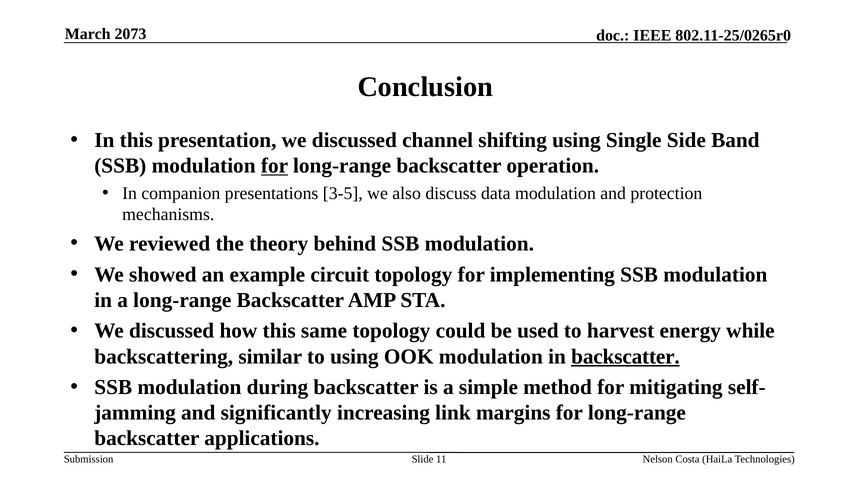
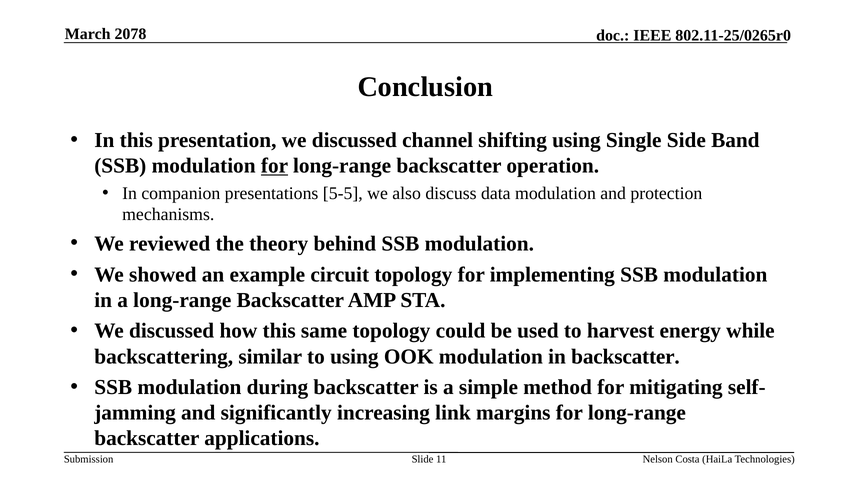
2073: 2073 -> 2078
3-5: 3-5 -> 5-5
backscatter at (625, 356) underline: present -> none
